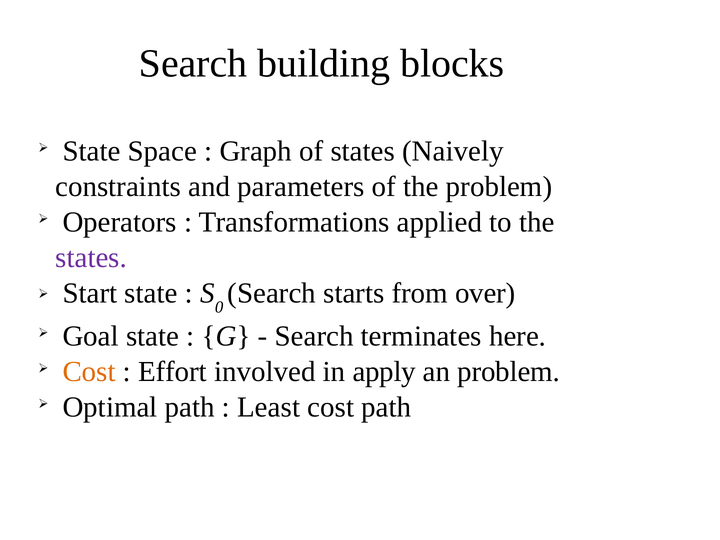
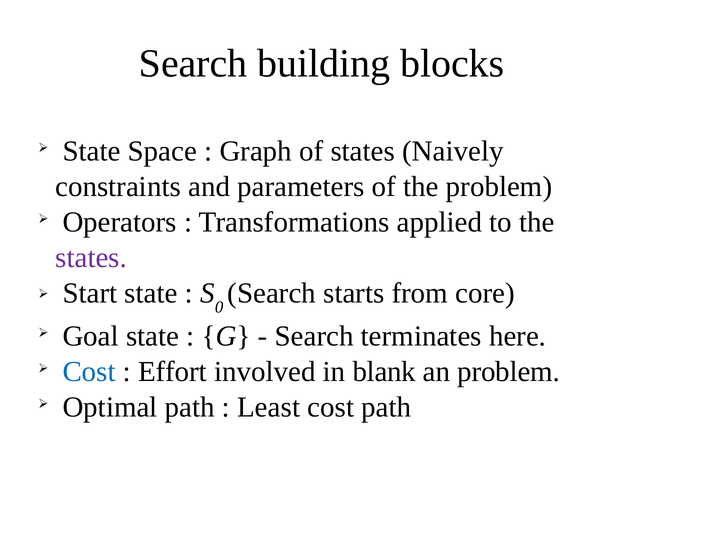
over: over -> core
Cost at (89, 371) colour: orange -> blue
apply: apply -> blank
